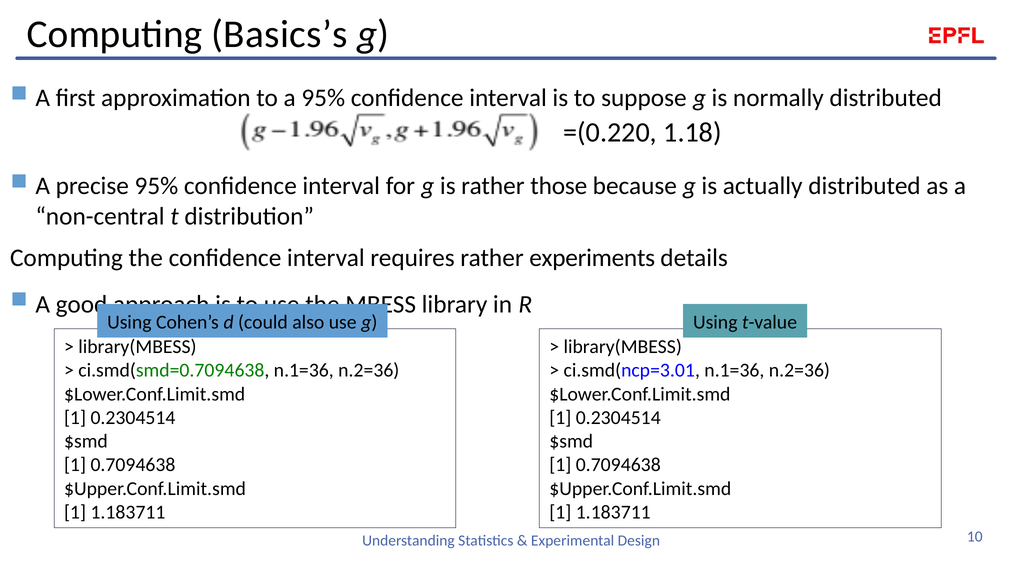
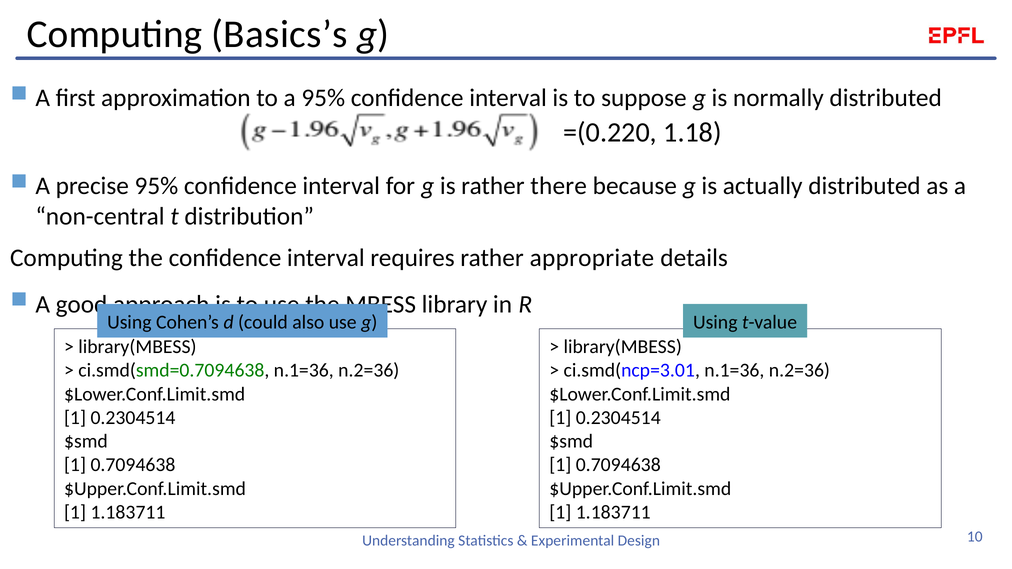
those: those -> there
experiments: experiments -> appropriate
